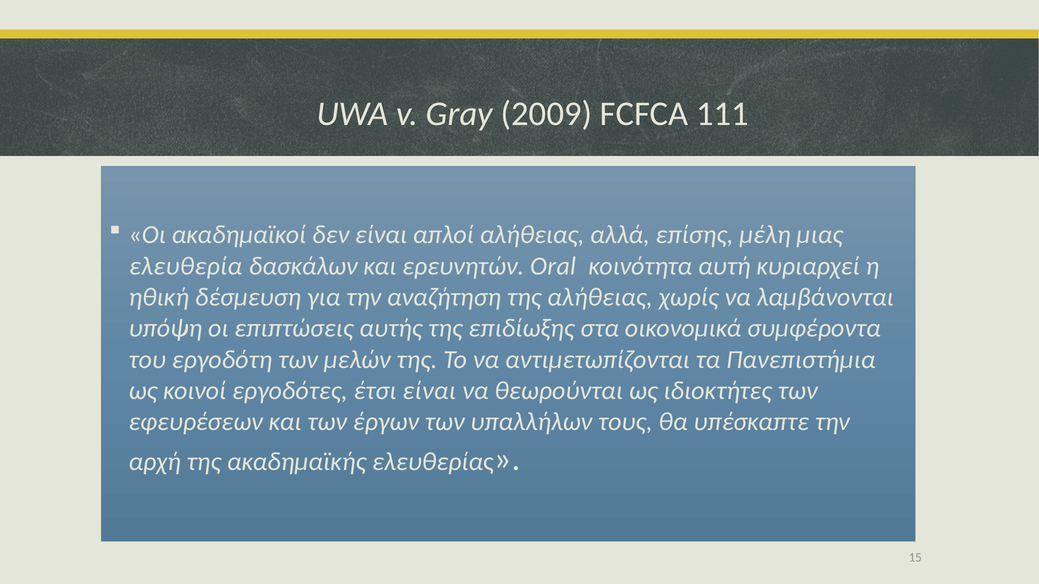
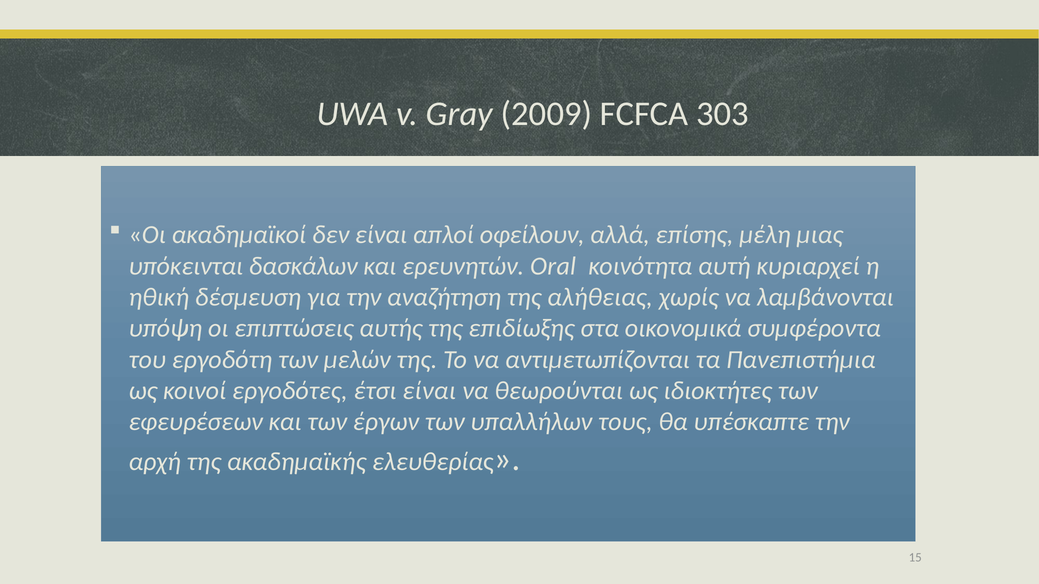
111: 111 -> 303
απλοί αλήθειας: αλήθειας -> οφείλουν
ελευθερία: ελευθερία -> υπόκεινται
